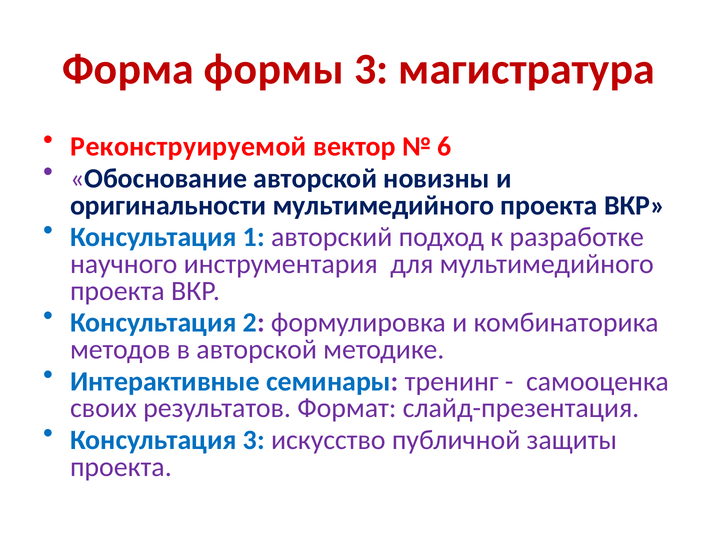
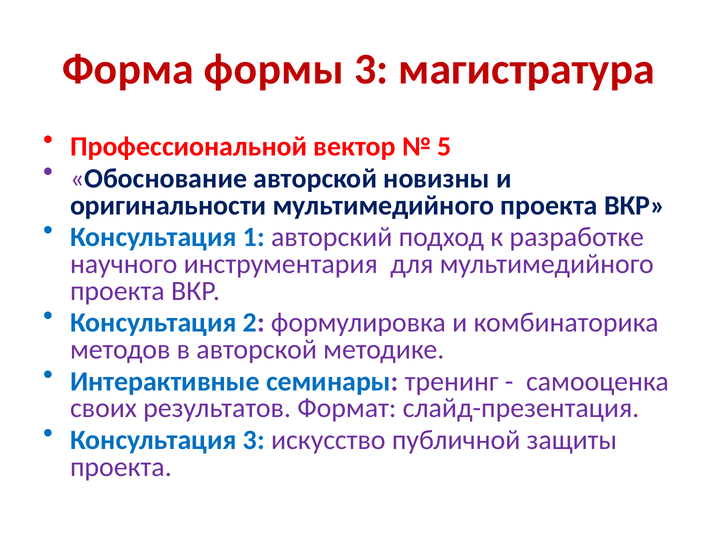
Реконструируемой: Реконструируемой -> Профессиональной
6: 6 -> 5
